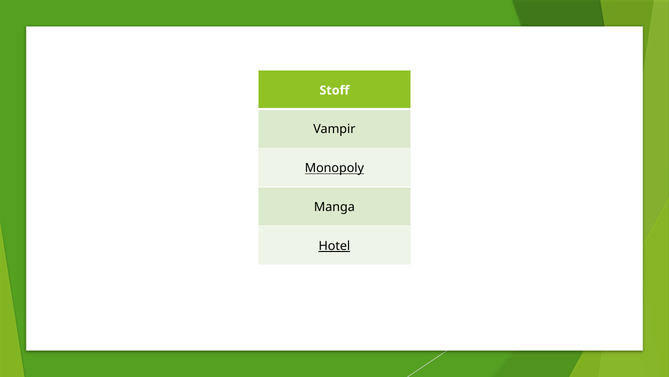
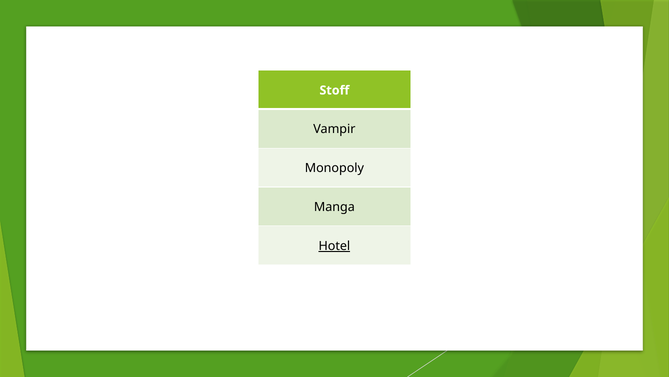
Monopoly underline: present -> none
